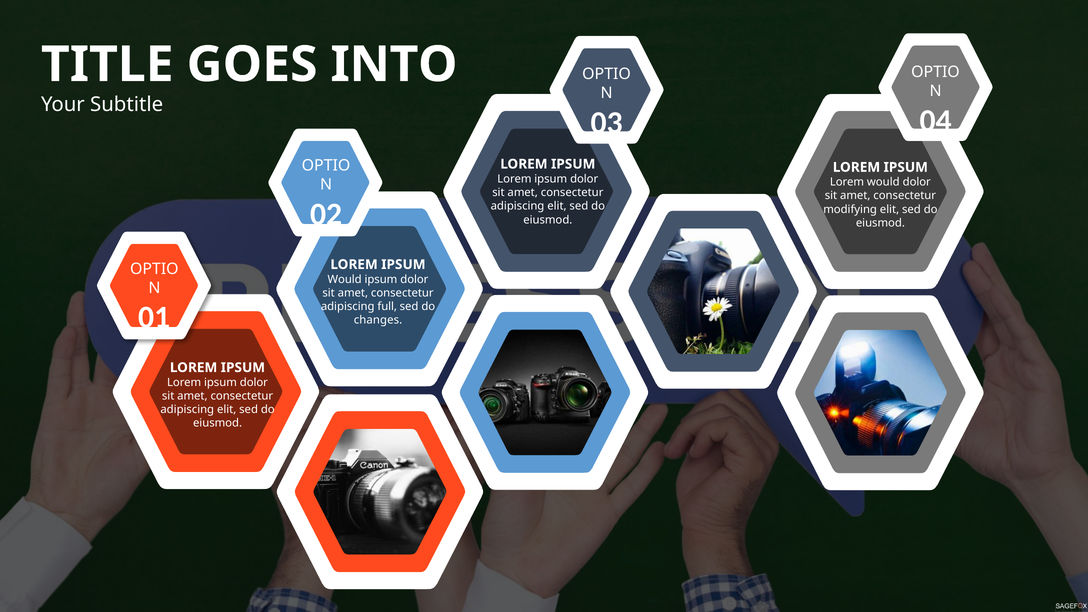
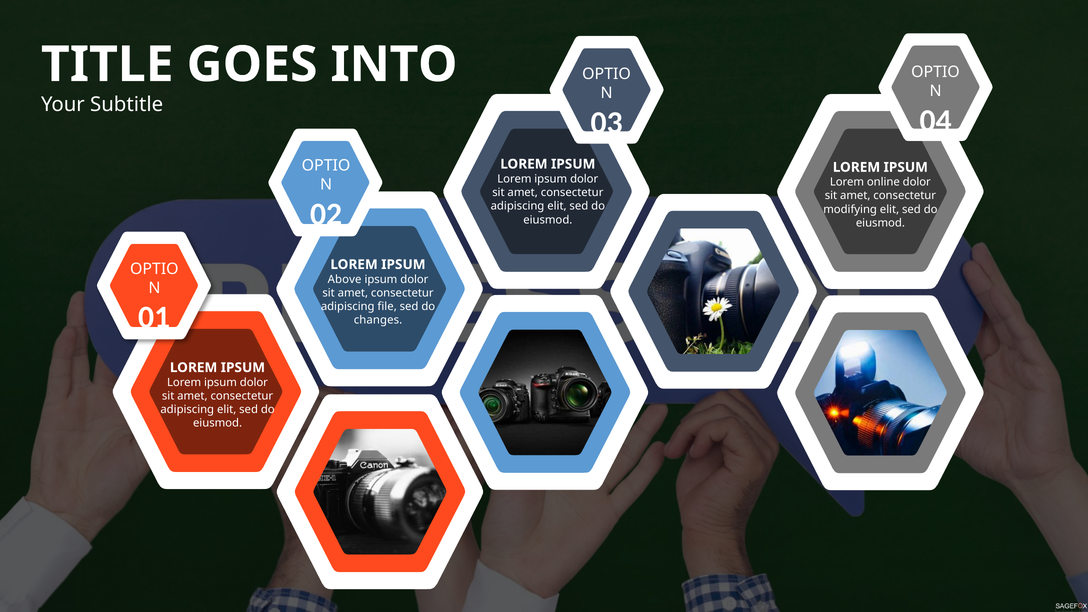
Lorem would: would -> online
Would at (345, 279): Would -> Above
full: full -> file
